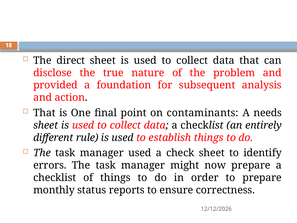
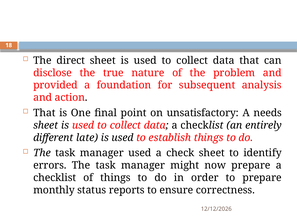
contaminants: contaminants -> unsatisfactory
rule: rule -> late
